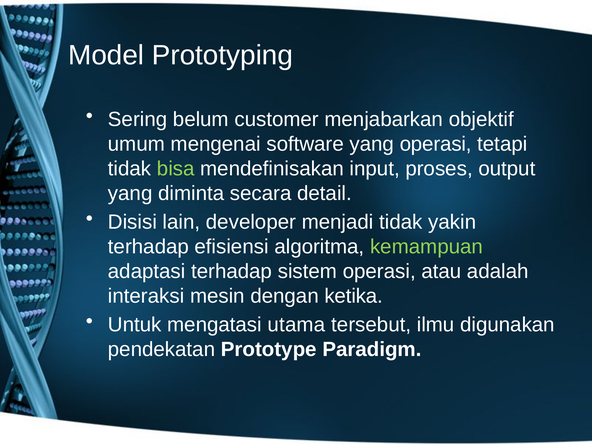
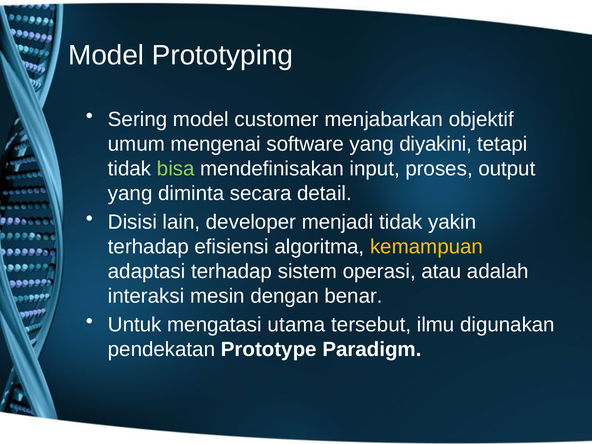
Sering belum: belum -> model
yang operasi: operasi -> diyakini
kemampuan colour: light green -> yellow
ketika: ketika -> benar
